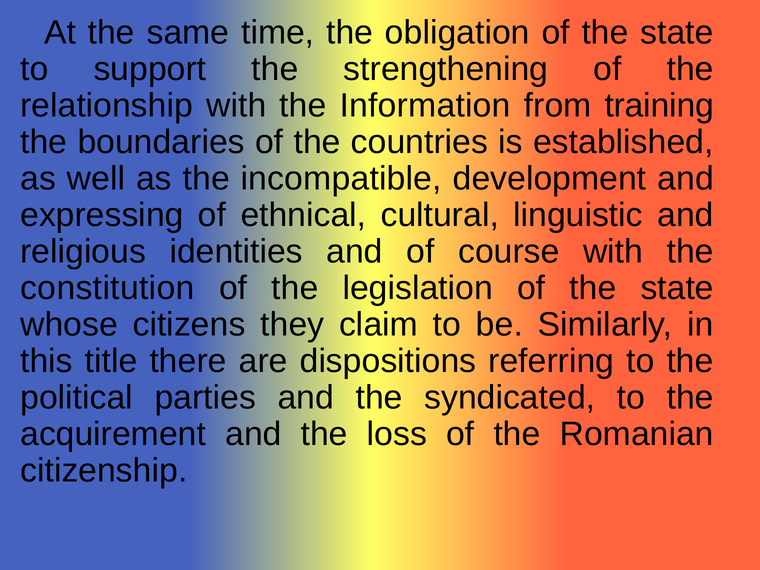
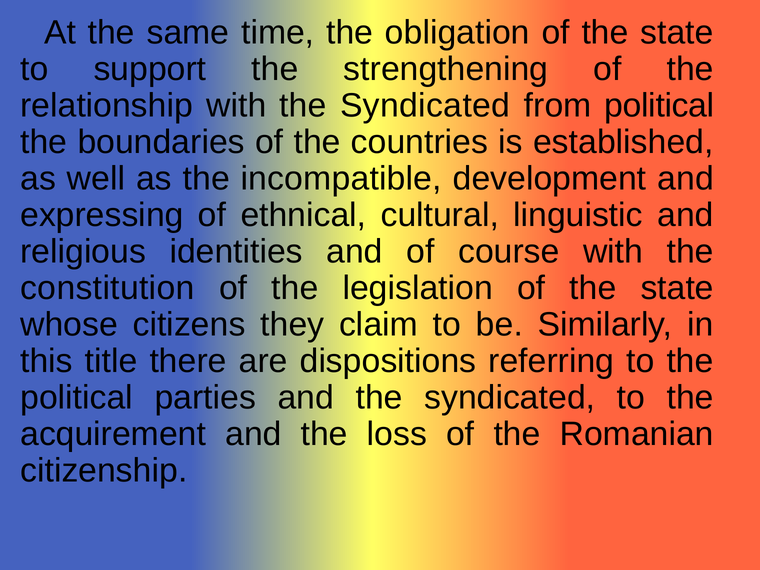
with the Information: Information -> Syndicated
from training: training -> political
